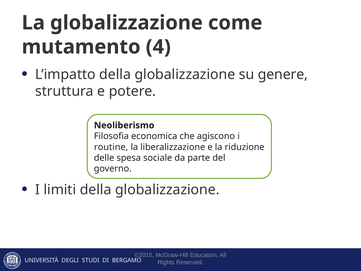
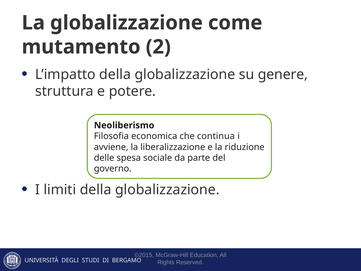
4: 4 -> 2
agiscono: agiscono -> continua
routine: routine -> avviene
